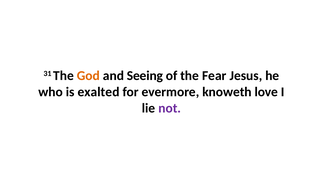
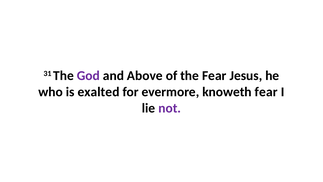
God colour: orange -> purple
Seeing: Seeing -> Above
knoweth love: love -> fear
